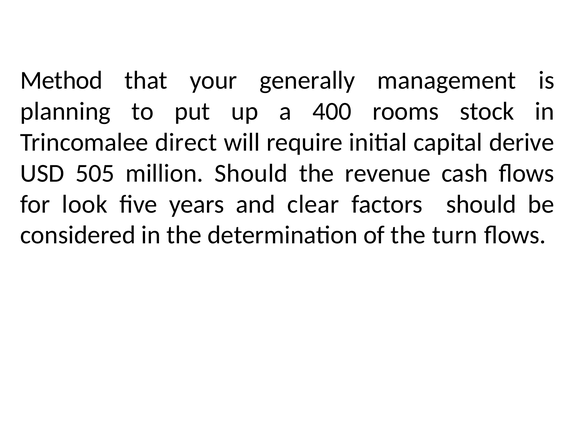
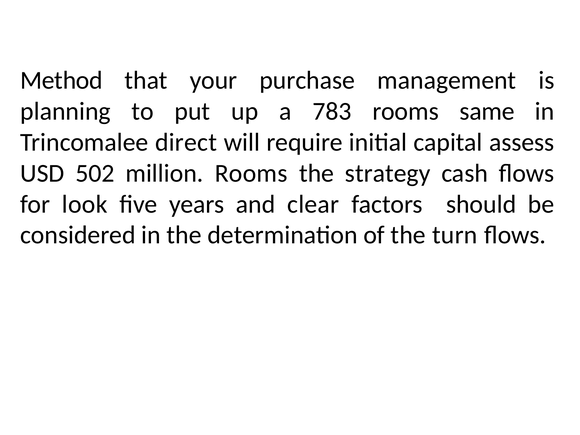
generally: generally -> purchase
400: 400 -> 783
stock: stock -> same
derive: derive -> assess
505: 505 -> 502
million Should: Should -> Rooms
revenue: revenue -> strategy
